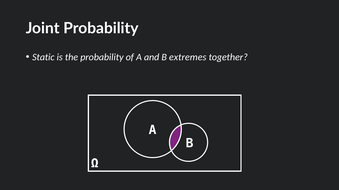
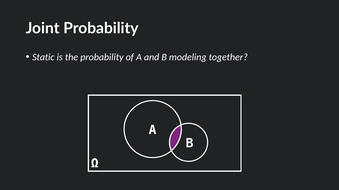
extremes: extremes -> modeling
